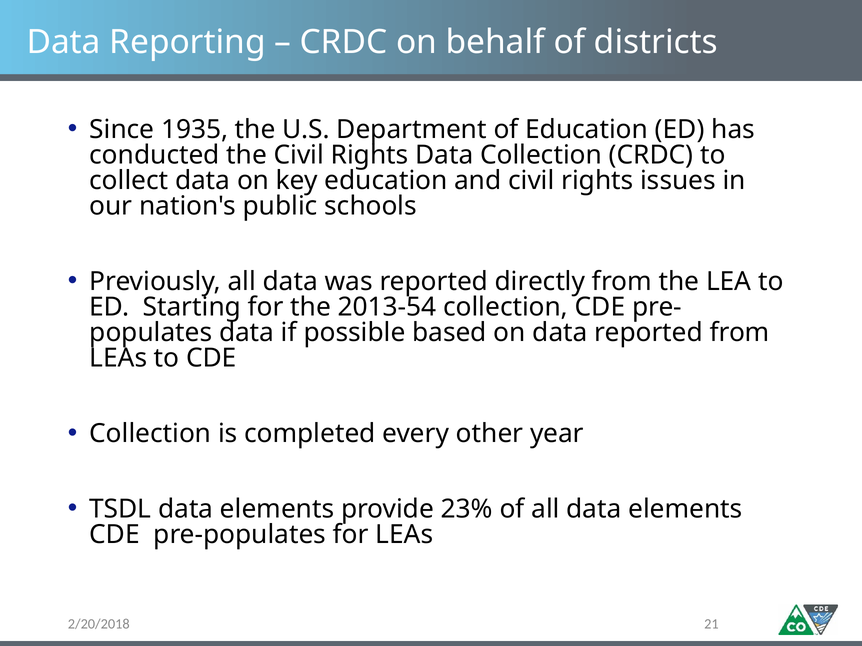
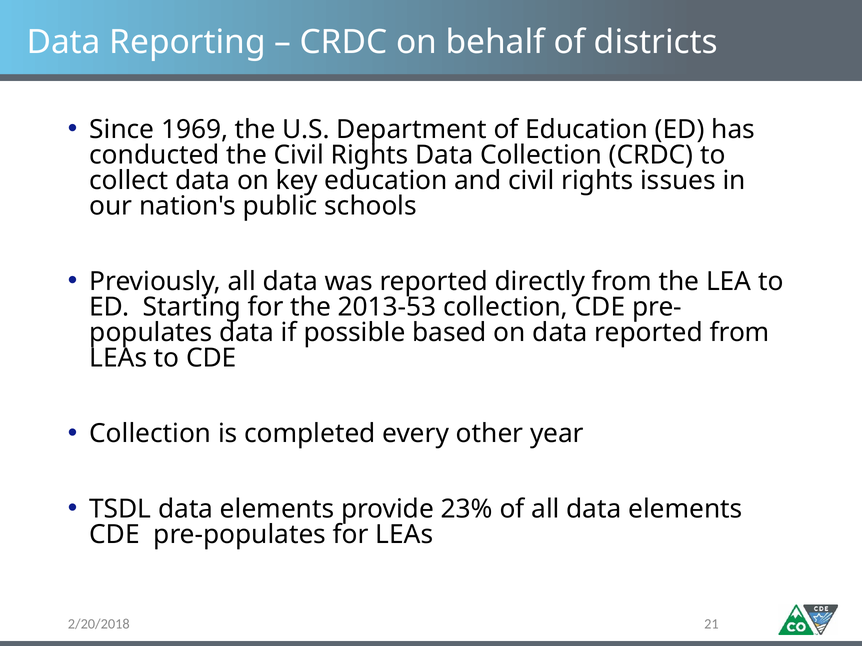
1935: 1935 -> 1969
2013-54: 2013-54 -> 2013-53
